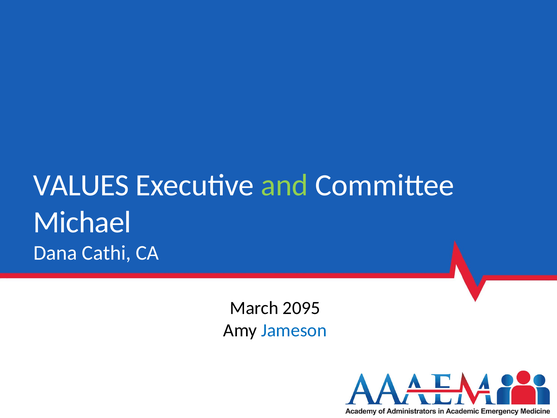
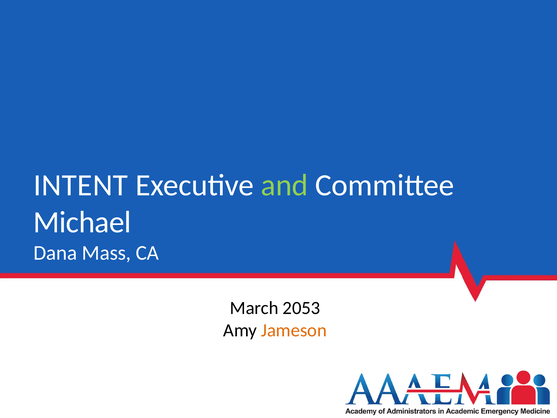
VALUES: VALUES -> INTENT
Cathi: Cathi -> Mass
2095: 2095 -> 2053
Jameson colour: blue -> orange
